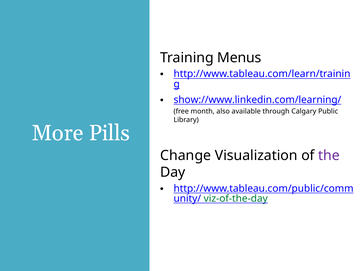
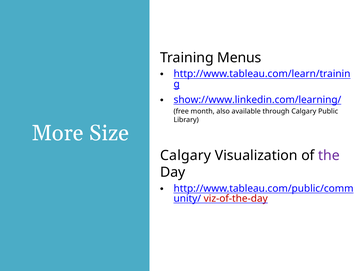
Pills: Pills -> Size
Change at (186, 155): Change -> Calgary
viz-of-the-day colour: green -> red
